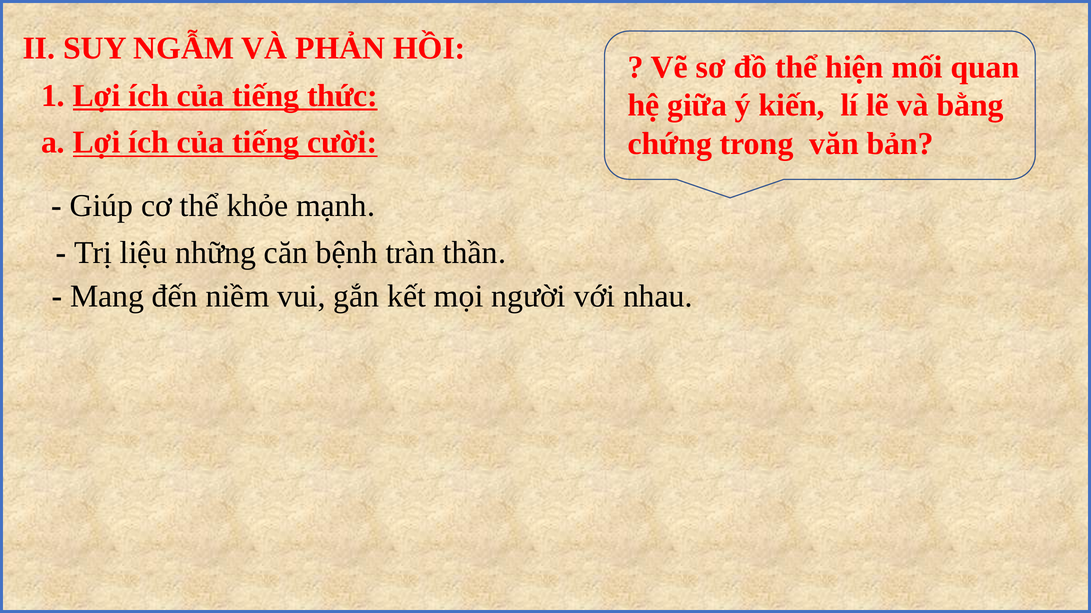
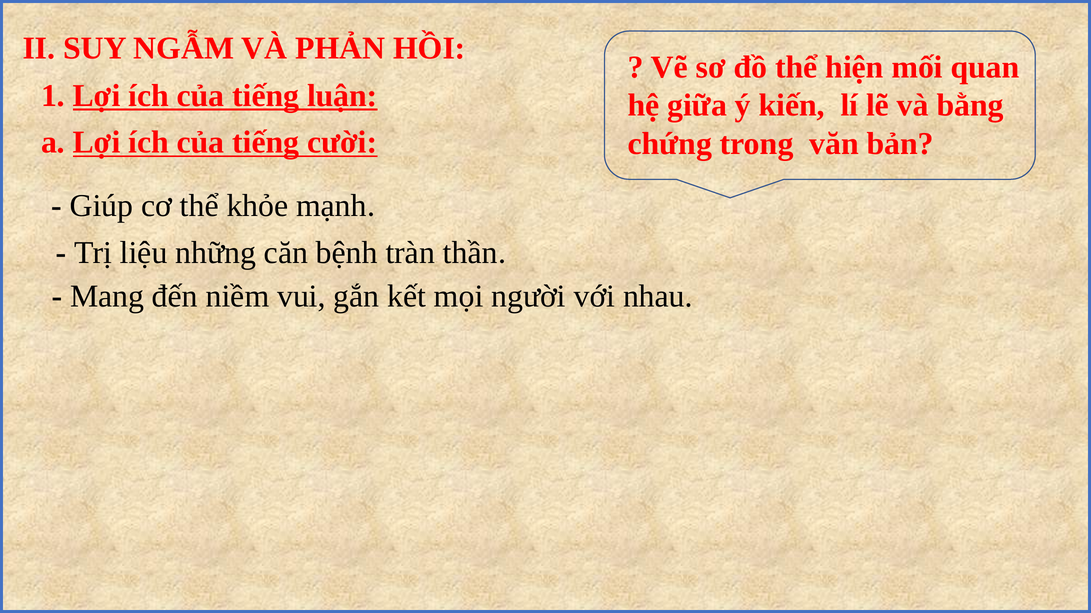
thức: thức -> luận
